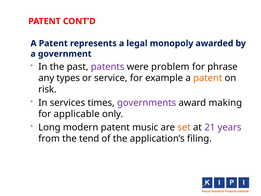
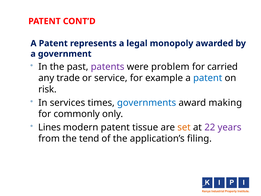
phrase: phrase -> carried
types: types -> trade
patent at (208, 78) colour: orange -> blue
governments colour: purple -> blue
applicable: applicable -> commonly
Long: Long -> Lines
music: music -> tissue
21: 21 -> 22
